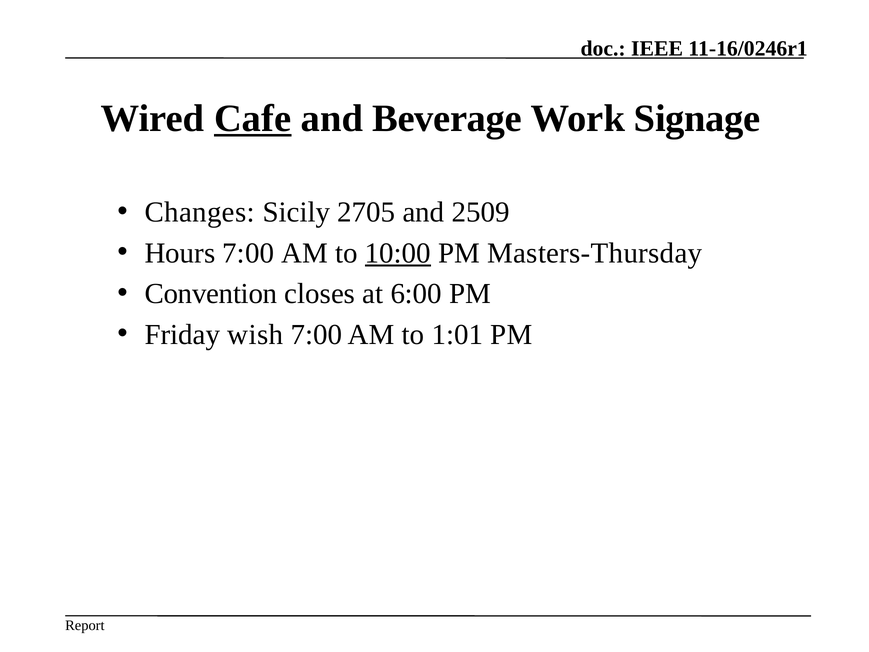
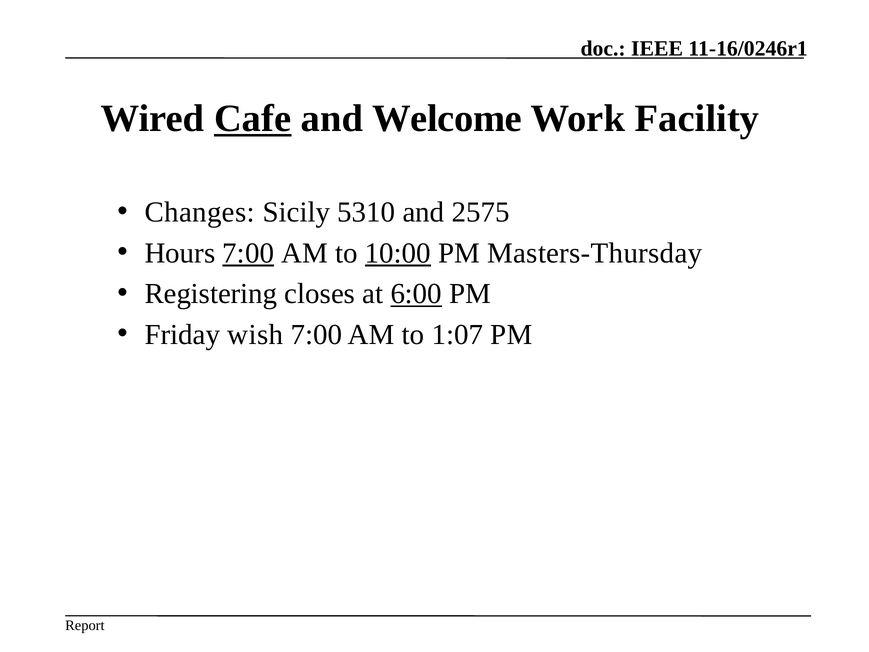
Beverage: Beverage -> Welcome
Signage: Signage -> Facility
2705: 2705 -> 5310
2509: 2509 -> 2575
7:00 at (248, 253) underline: none -> present
Convention: Convention -> Registering
6:00 underline: none -> present
1:01: 1:01 -> 1:07
